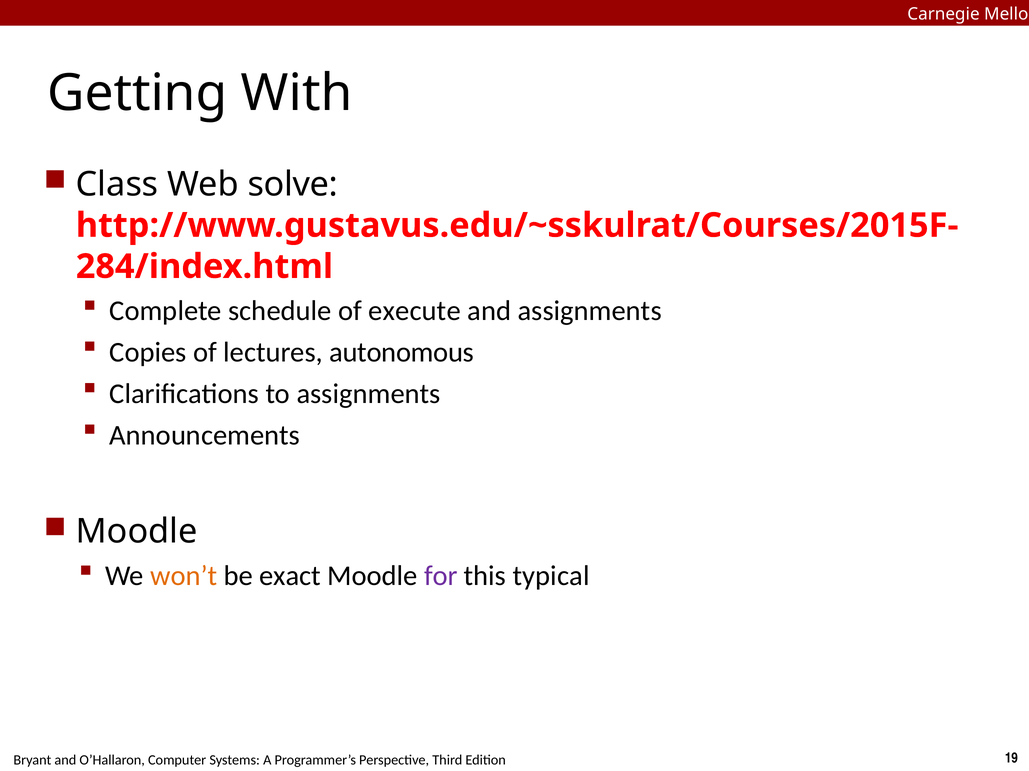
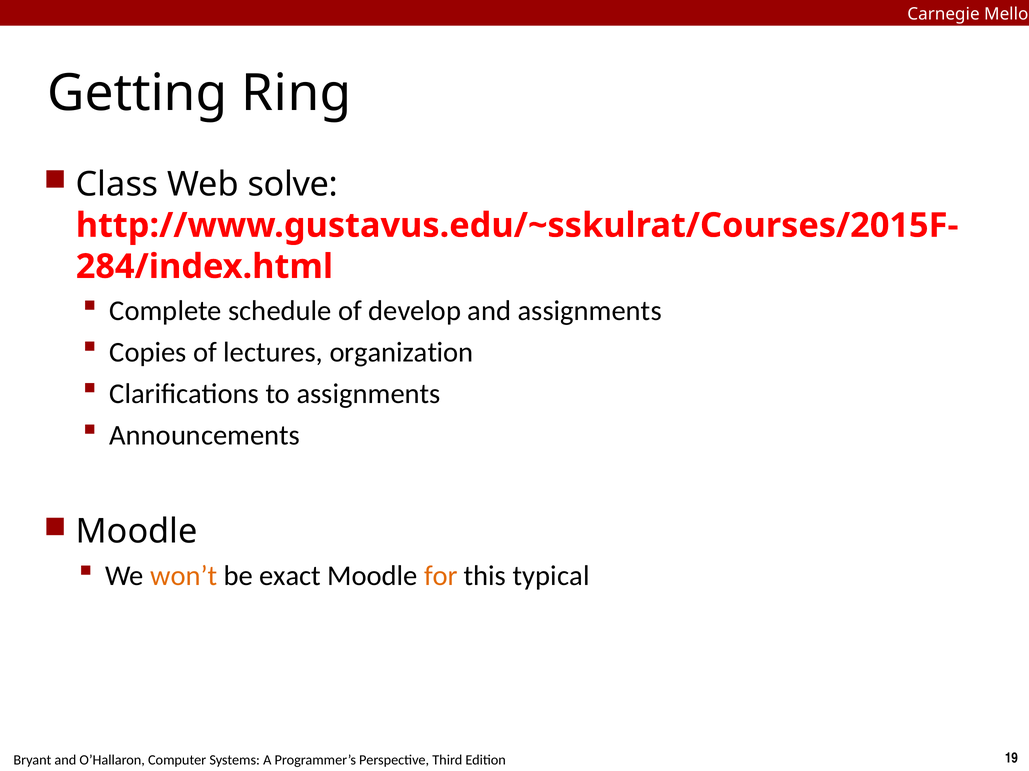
With: With -> Ring
execute: execute -> develop
autonomous: autonomous -> organization
for colour: purple -> orange
